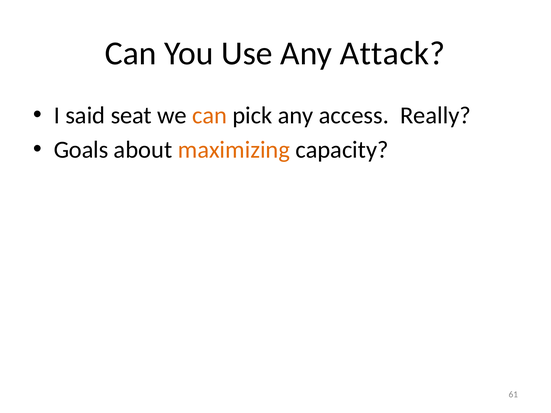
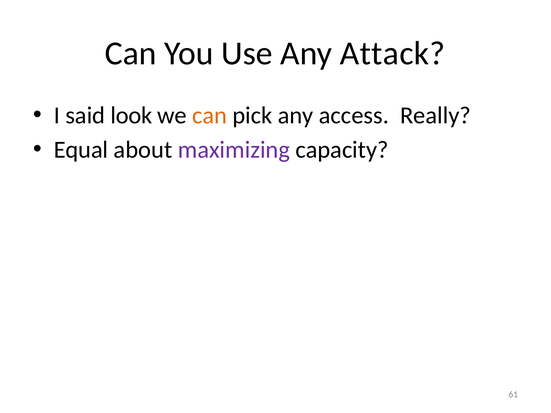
seat: seat -> look
Goals: Goals -> Equal
maximizing colour: orange -> purple
